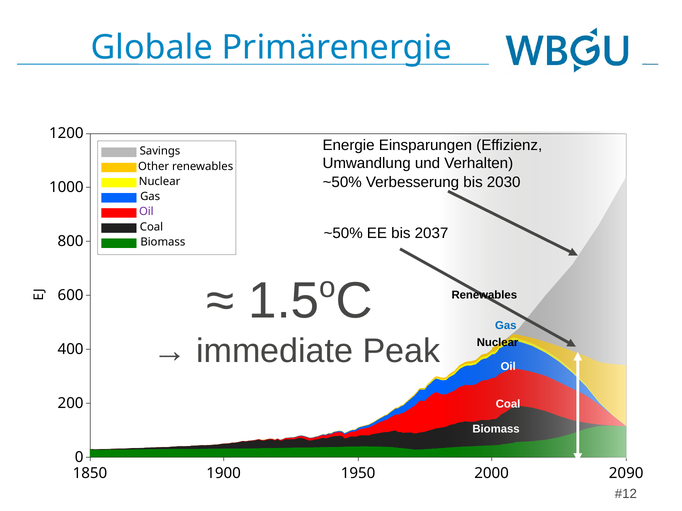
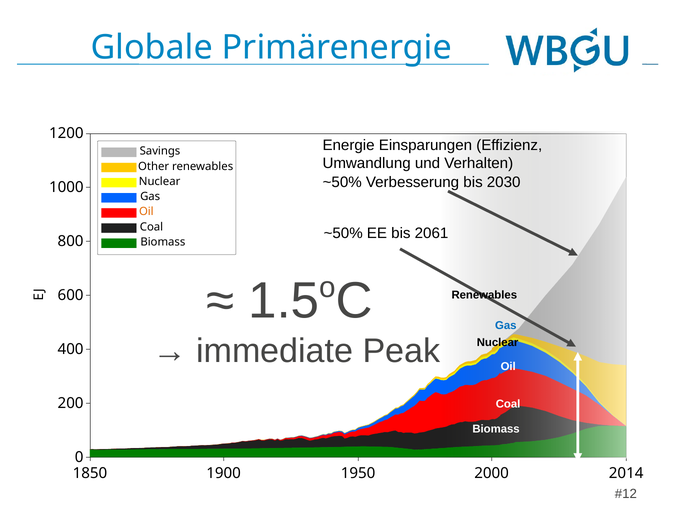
Oil at (146, 212) colour: purple -> orange
2037: 2037 -> 2061
2090: 2090 -> 2014
